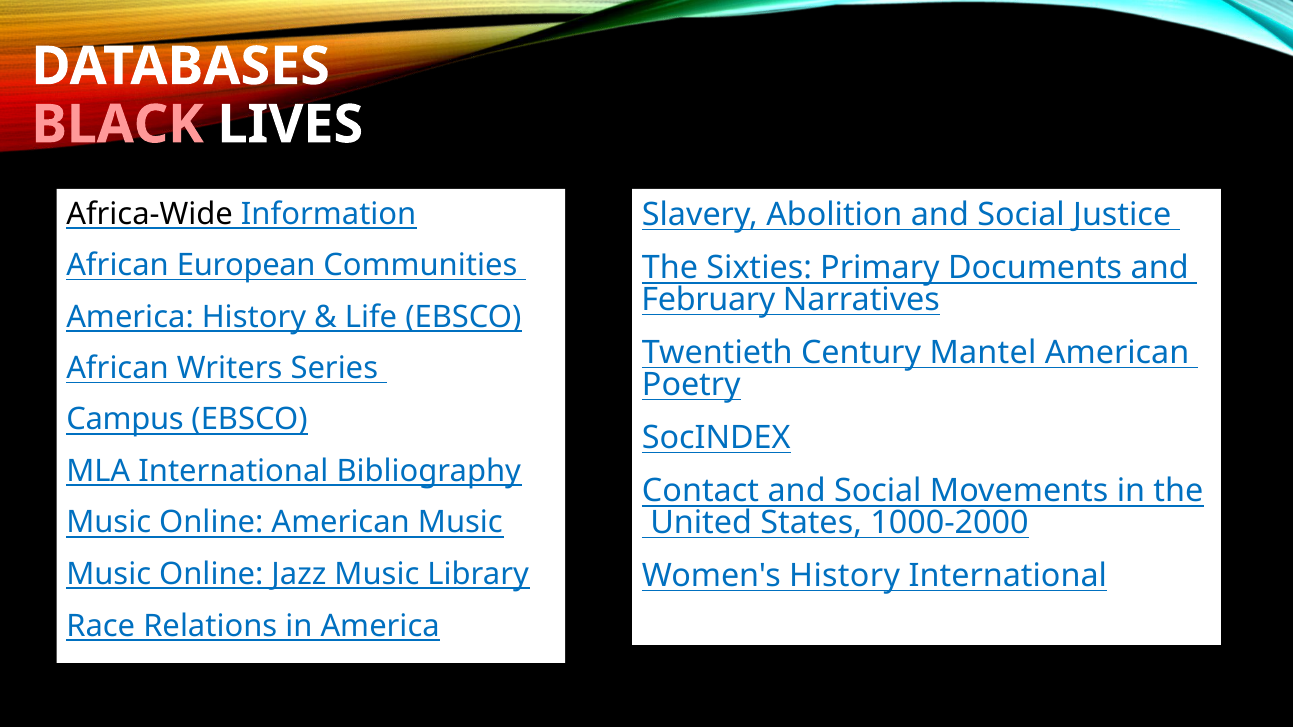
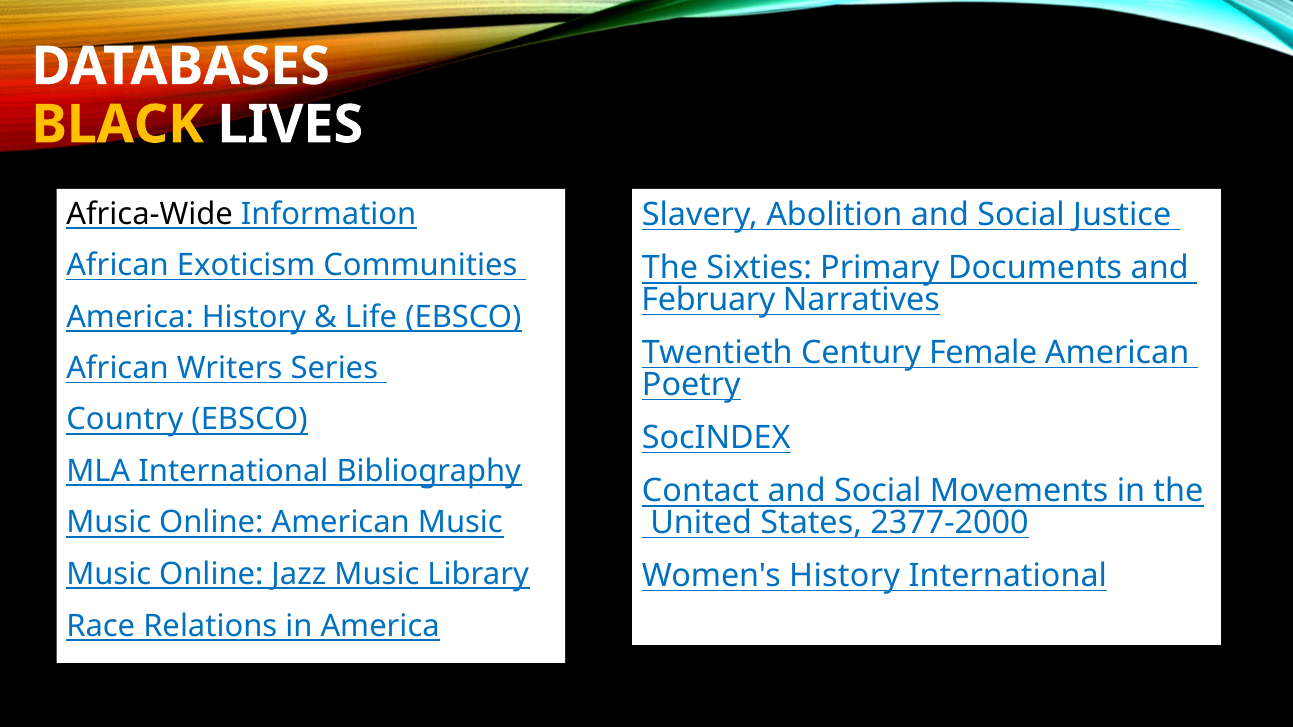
BLACK colour: pink -> yellow
European: European -> Exoticism
Mantel: Mantel -> Female
Campus: Campus -> Country
1000-2000: 1000-2000 -> 2377-2000
